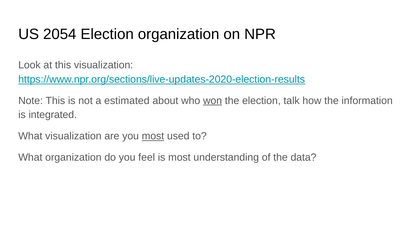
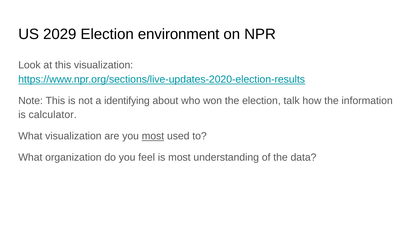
2054: 2054 -> 2029
Election organization: organization -> environment
estimated: estimated -> identifying
won underline: present -> none
integrated: integrated -> calculator
